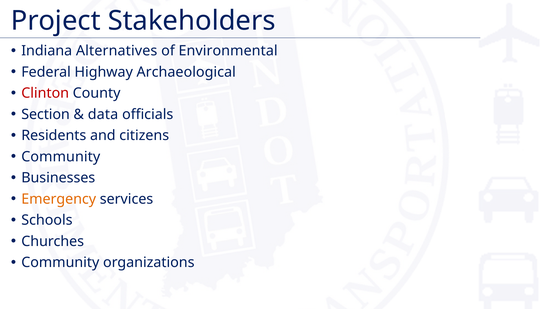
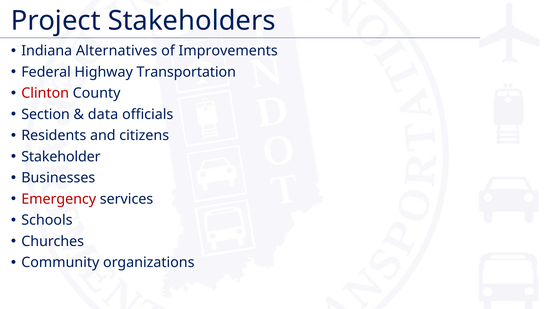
Environmental: Environmental -> Improvements
Archaeological: Archaeological -> Transportation
Community at (61, 157): Community -> Stakeholder
Emergency colour: orange -> red
